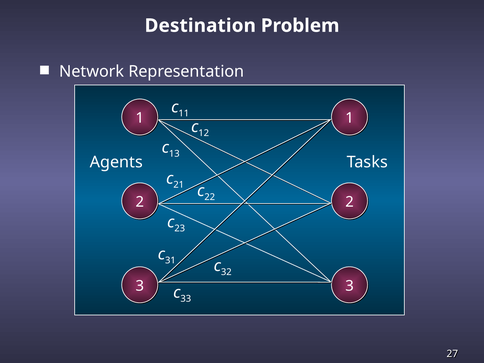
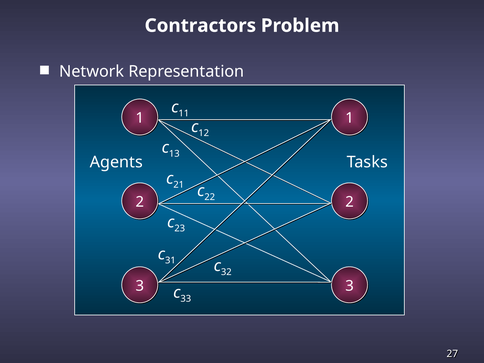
Destination: Destination -> Contractors
